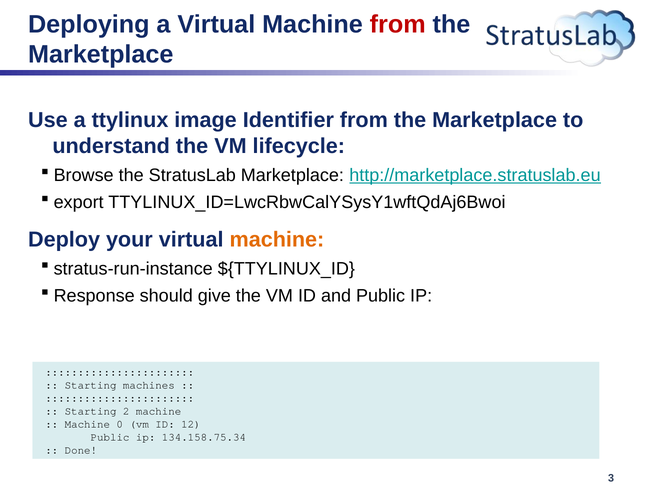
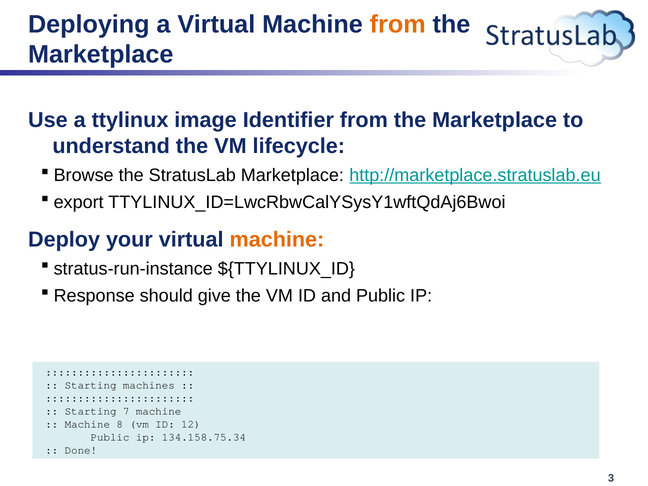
from at (398, 24) colour: red -> orange
2: 2 -> 7
0: 0 -> 8
